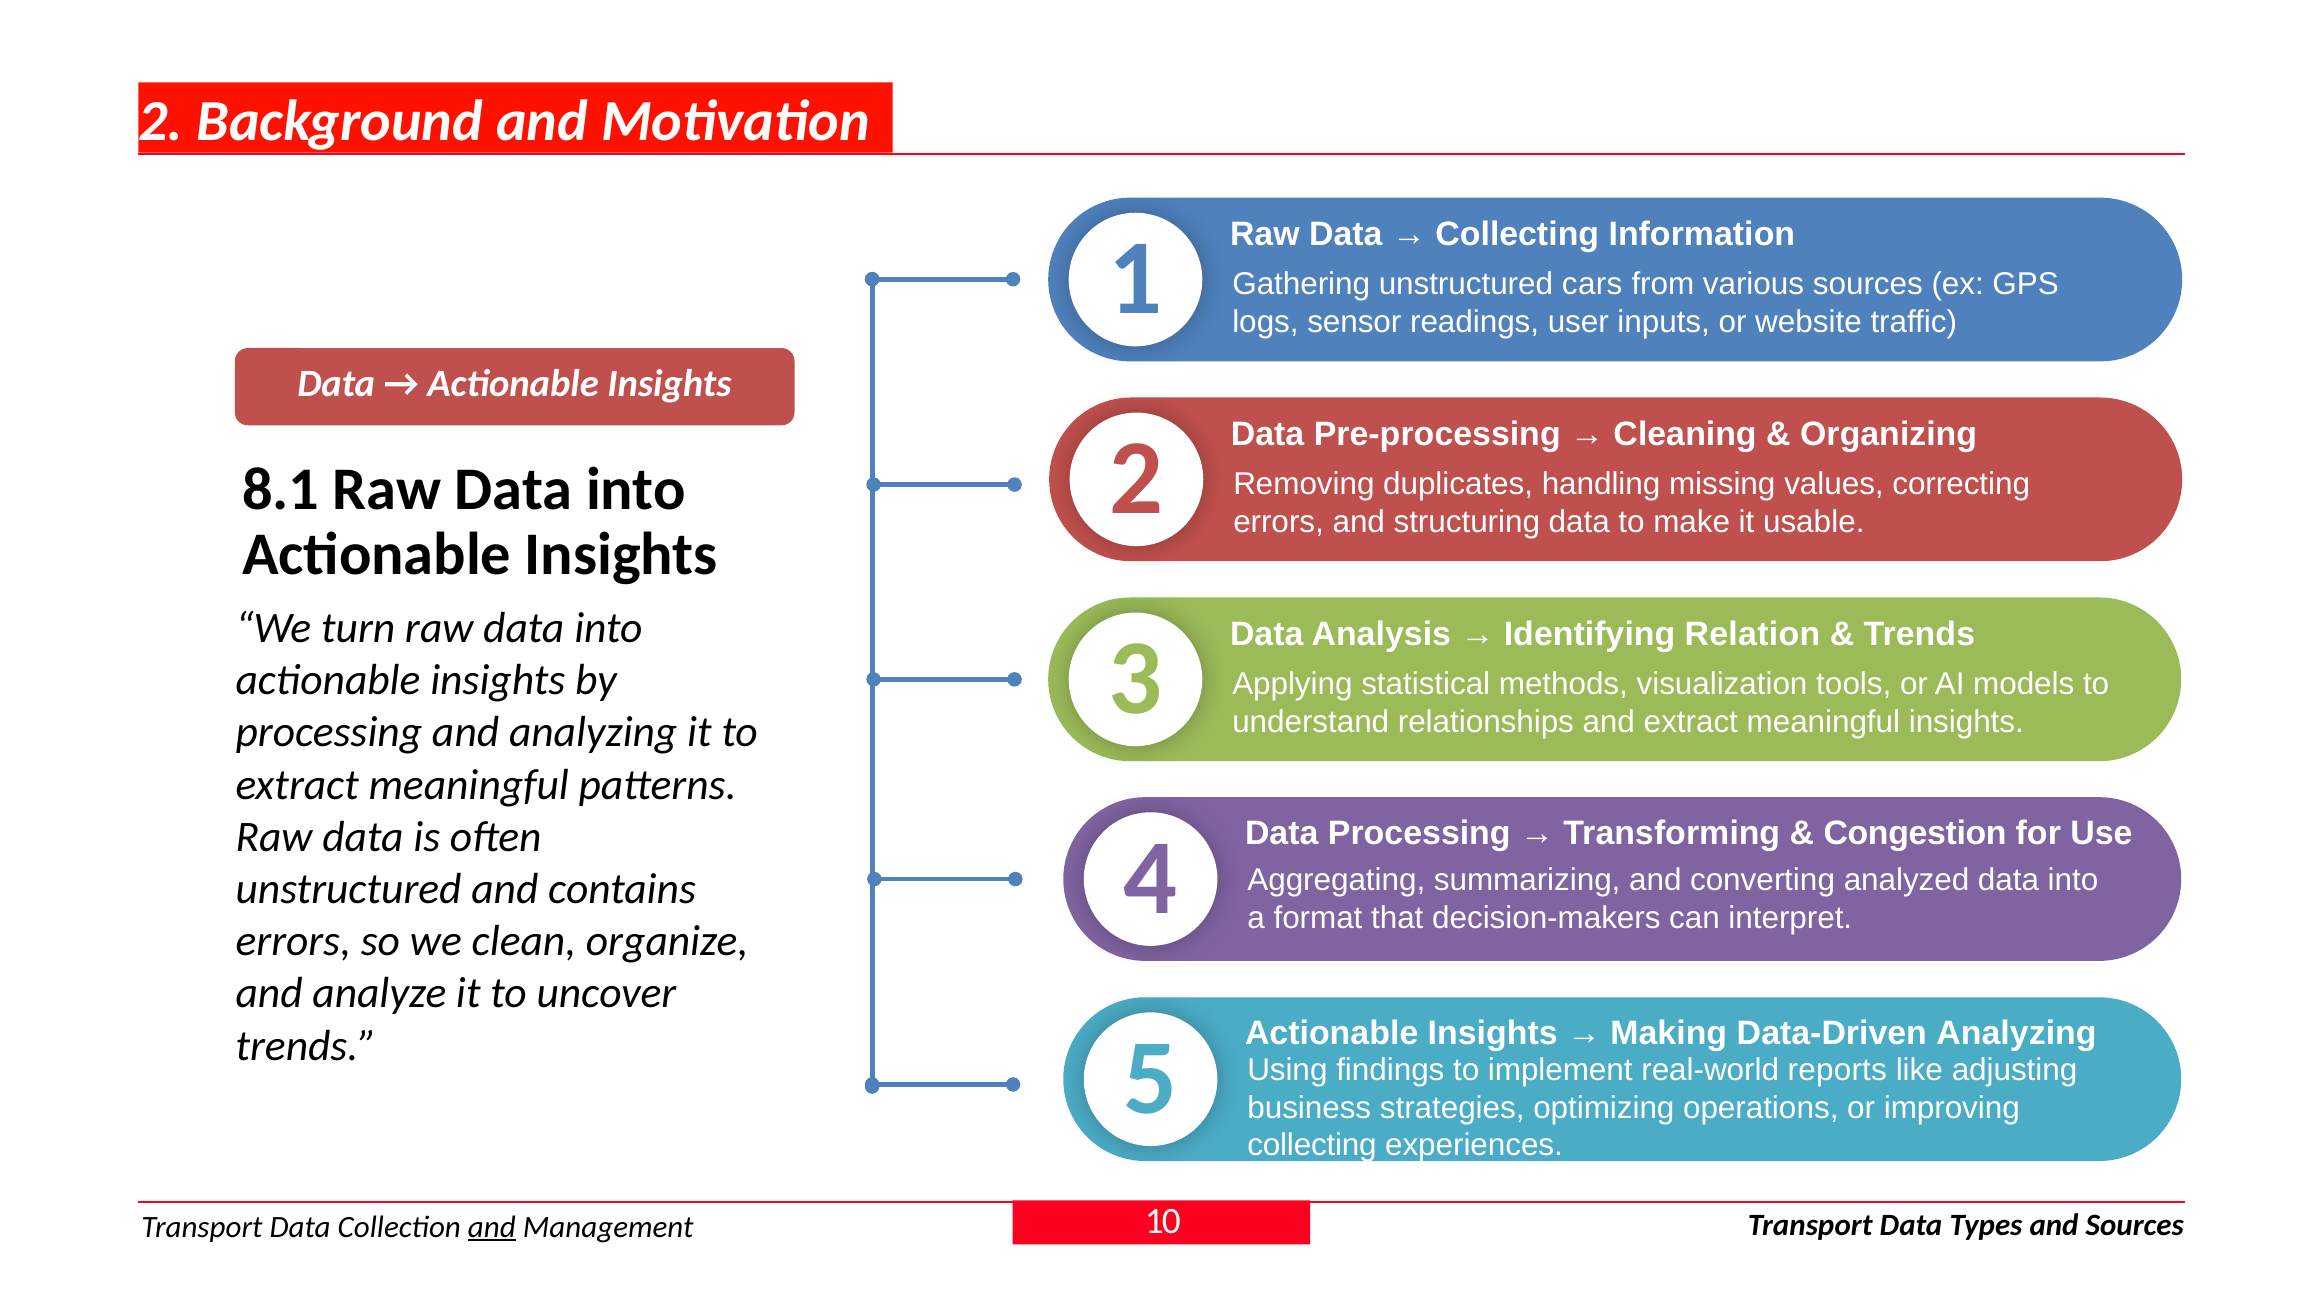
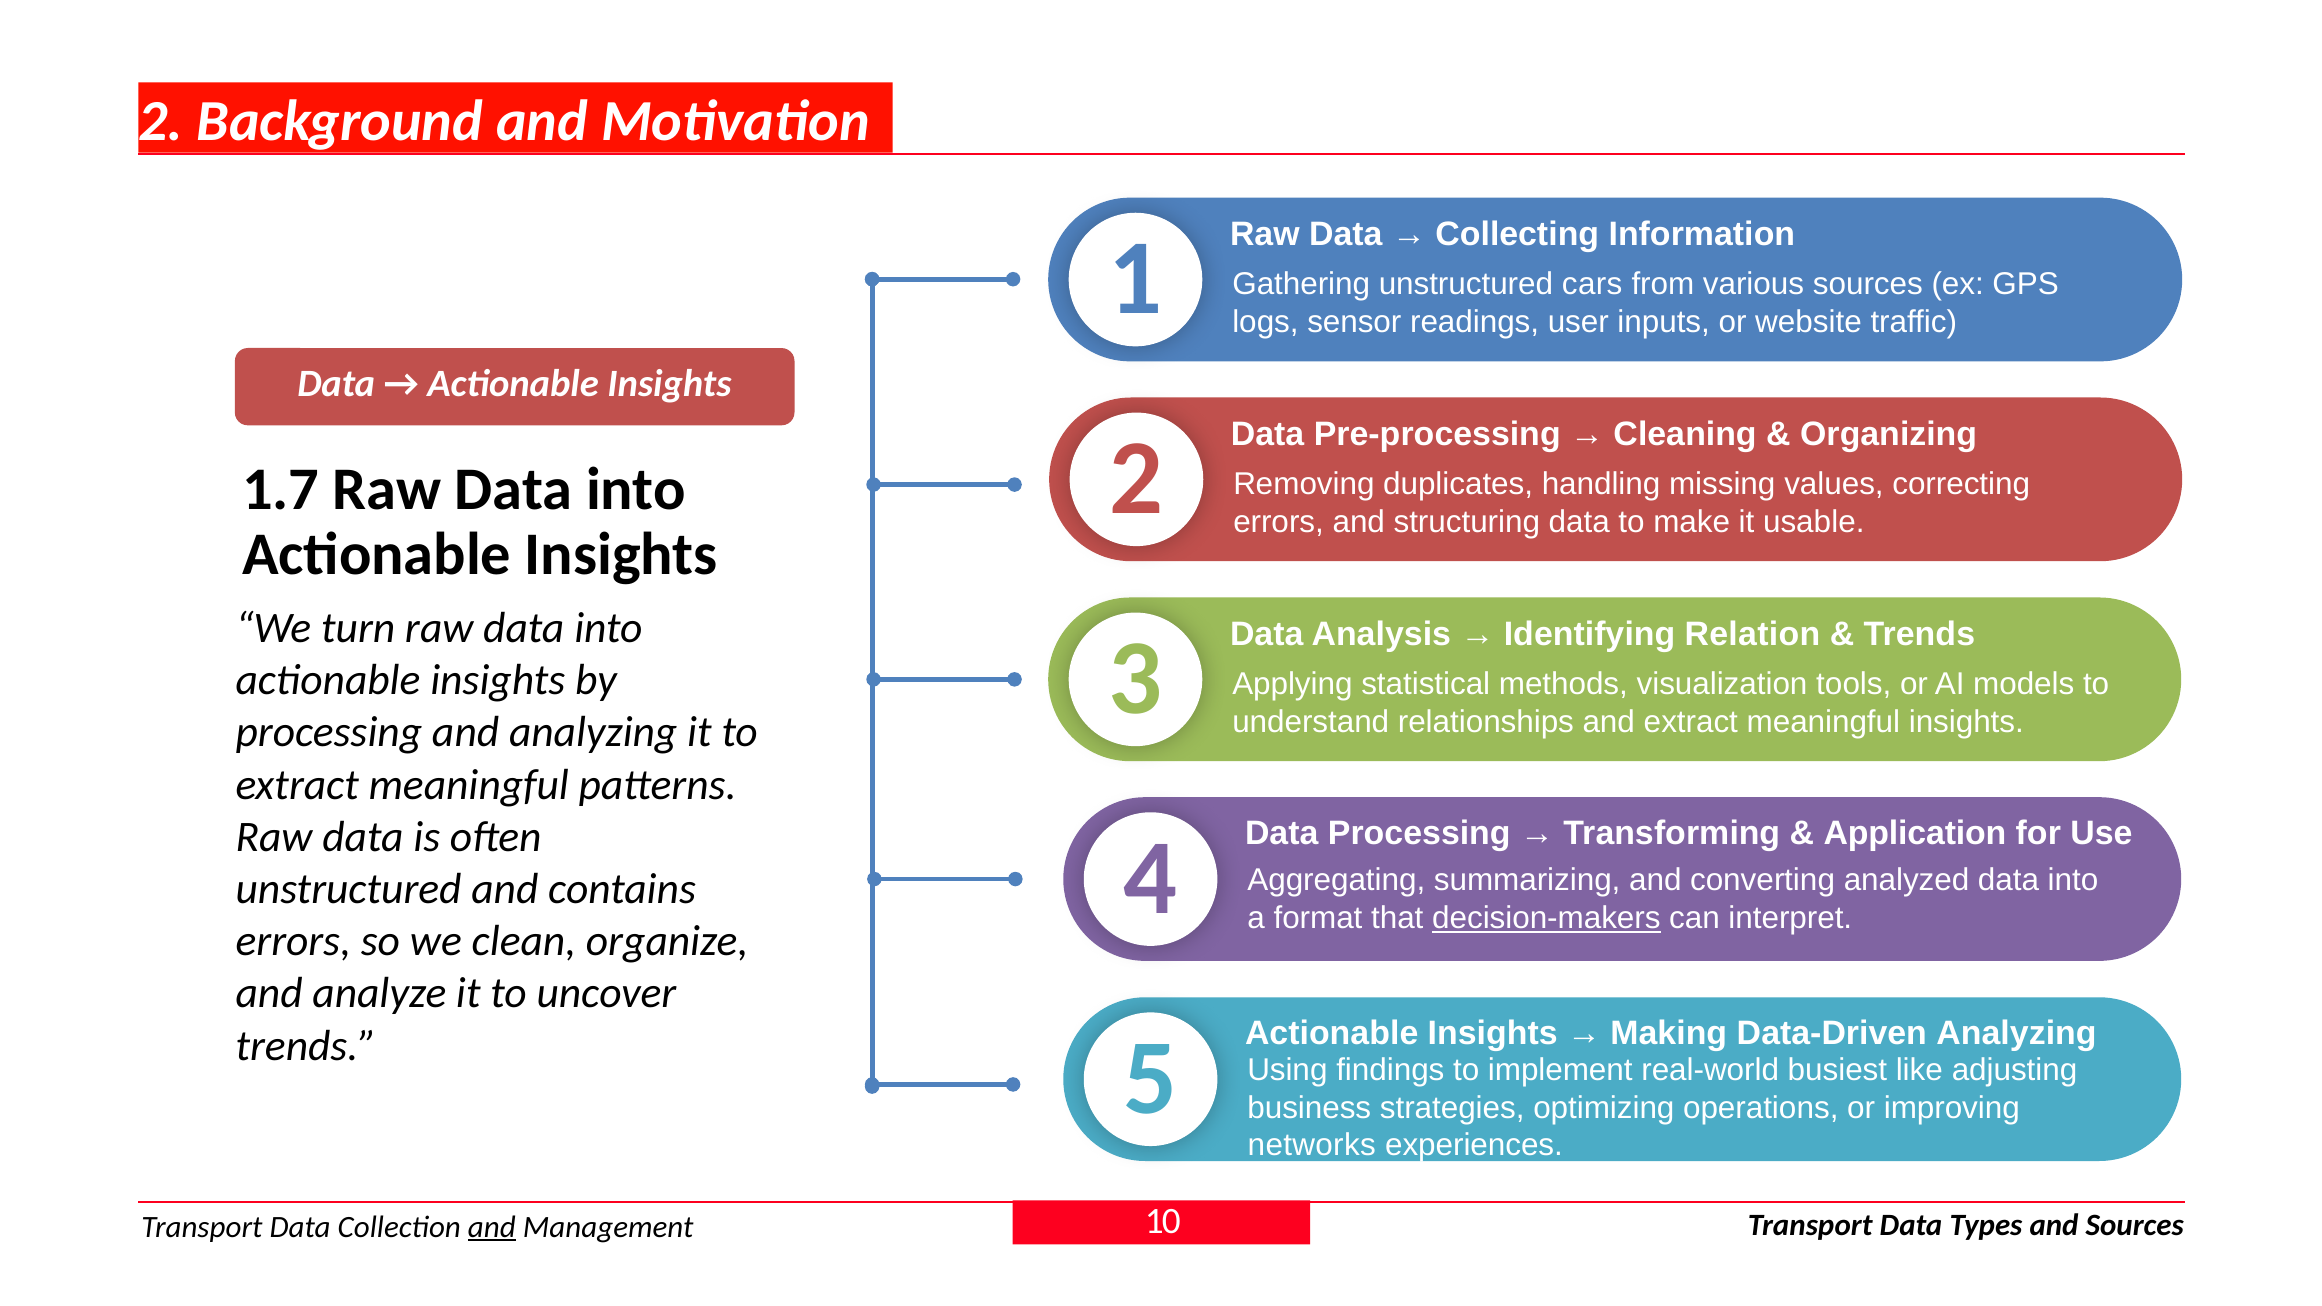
8.1: 8.1 -> 1.7
Congestion: Congestion -> Application
decision-makers underline: none -> present
reports: reports -> busiest
collecting at (1312, 1146): collecting -> networks
